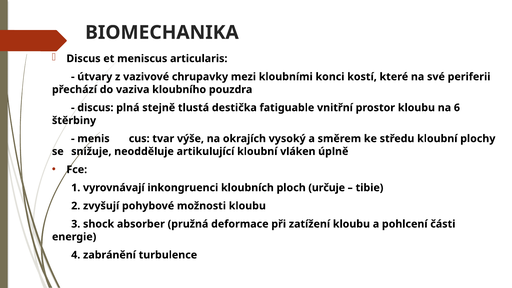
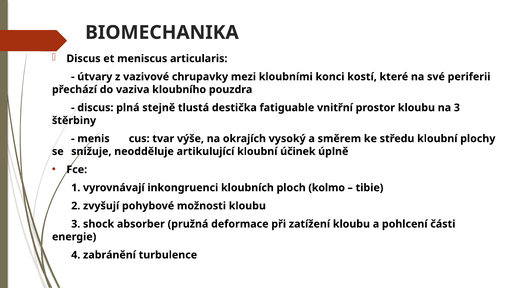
na 6: 6 -> 3
vláken: vláken -> účinek
určuje: určuje -> kolmo
